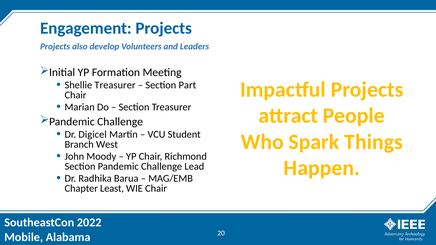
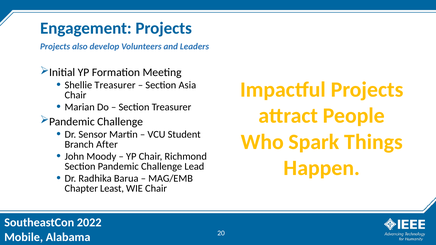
Part: Part -> Asia
Digicel: Digicel -> Sensor
West: West -> After
